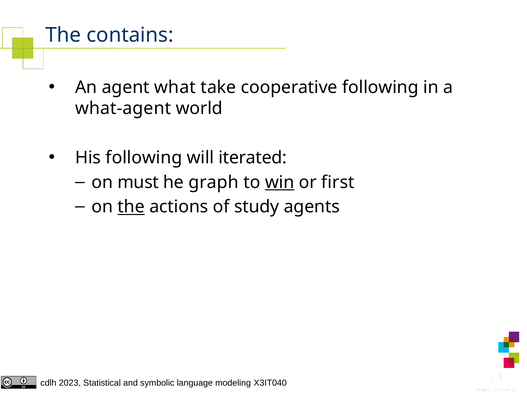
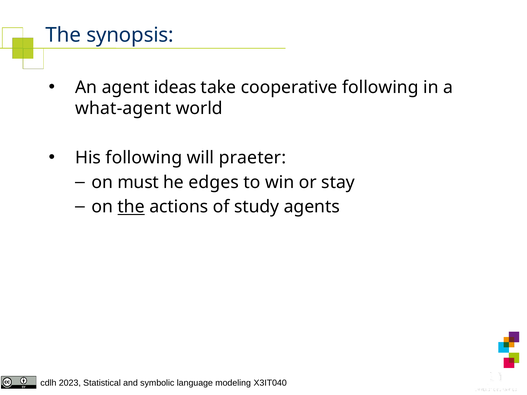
contains: contains -> synopsis
what: what -> ideas
iterated: iterated -> praeter
graph: graph -> edges
win underline: present -> none
first: first -> stay
